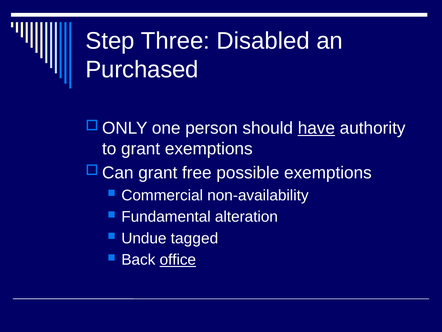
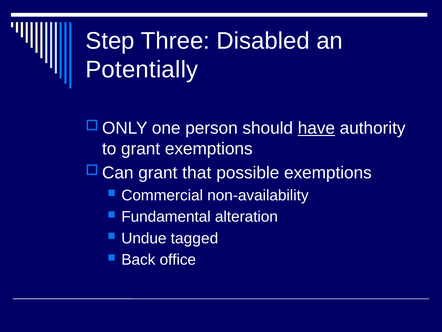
Purchased: Purchased -> Potentially
free: free -> that
office underline: present -> none
